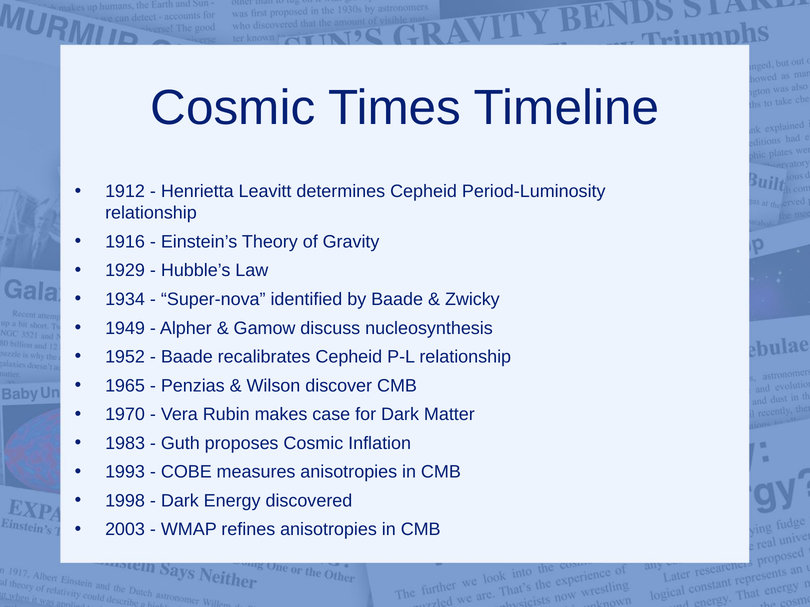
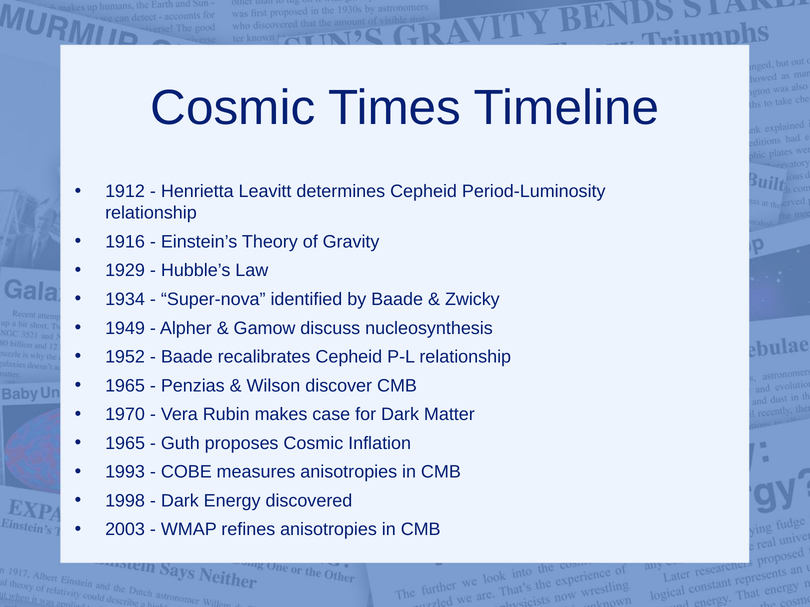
1983 at (125, 444): 1983 -> 1965
